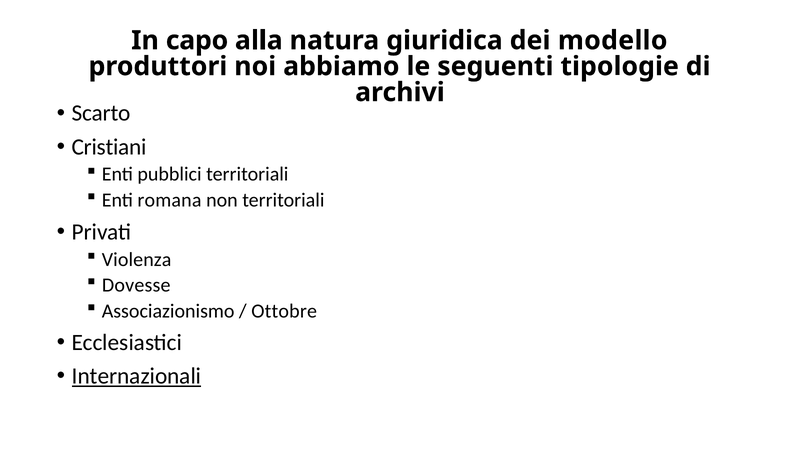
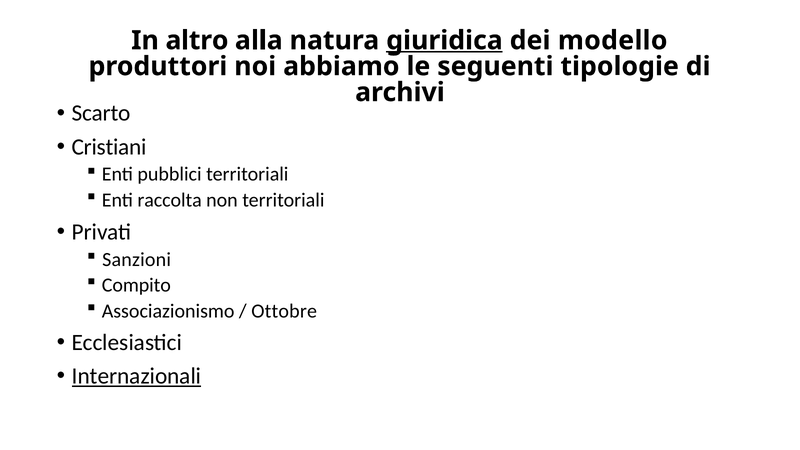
capo: capo -> altro
giuridica underline: none -> present
romana: romana -> raccolta
Violenza: Violenza -> Sanzioni
Dovesse: Dovesse -> Compito
